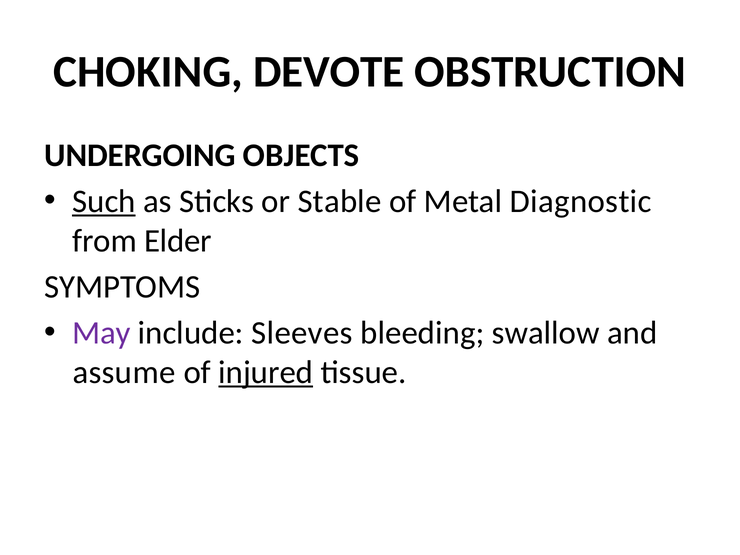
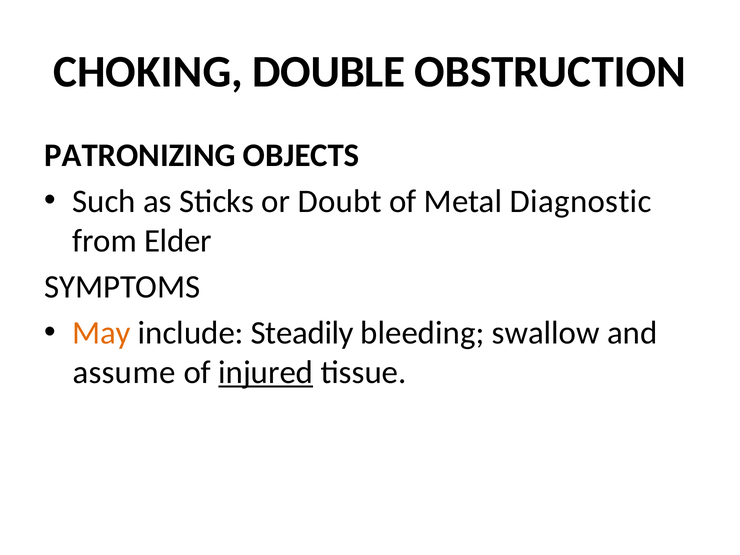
DEVOTE: DEVOTE -> DOUBLE
UNDERGOING: UNDERGOING -> PATRONIZING
Such underline: present -> none
Stable: Stable -> Doubt
May colour: purple -> orange
Sleeves: Sleeves -> Steadily
